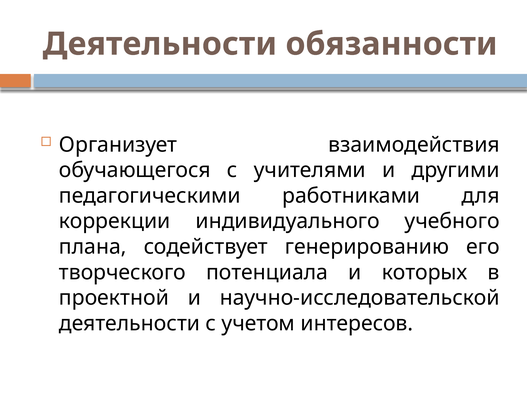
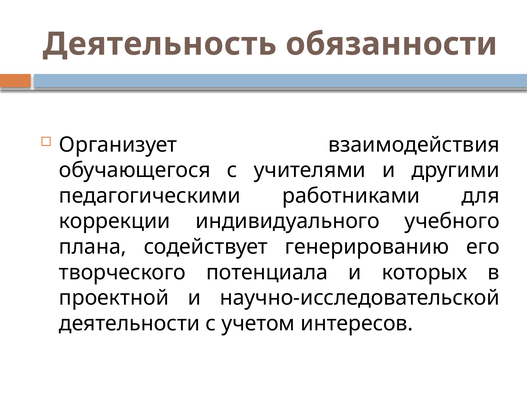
Деятельности at (160, 44): Деятельности -> Деятельность
